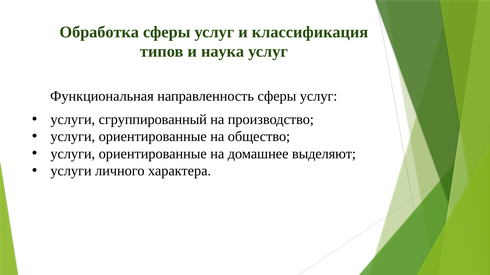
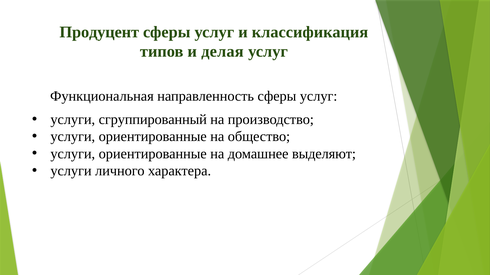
Обработка: Обработка -> Продуцент
наука: наука -> делая
